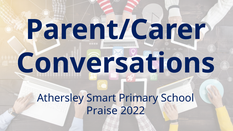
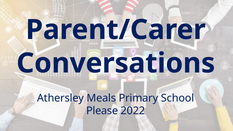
Smart: Smart -> Meals
Praise: Praise -> Please
